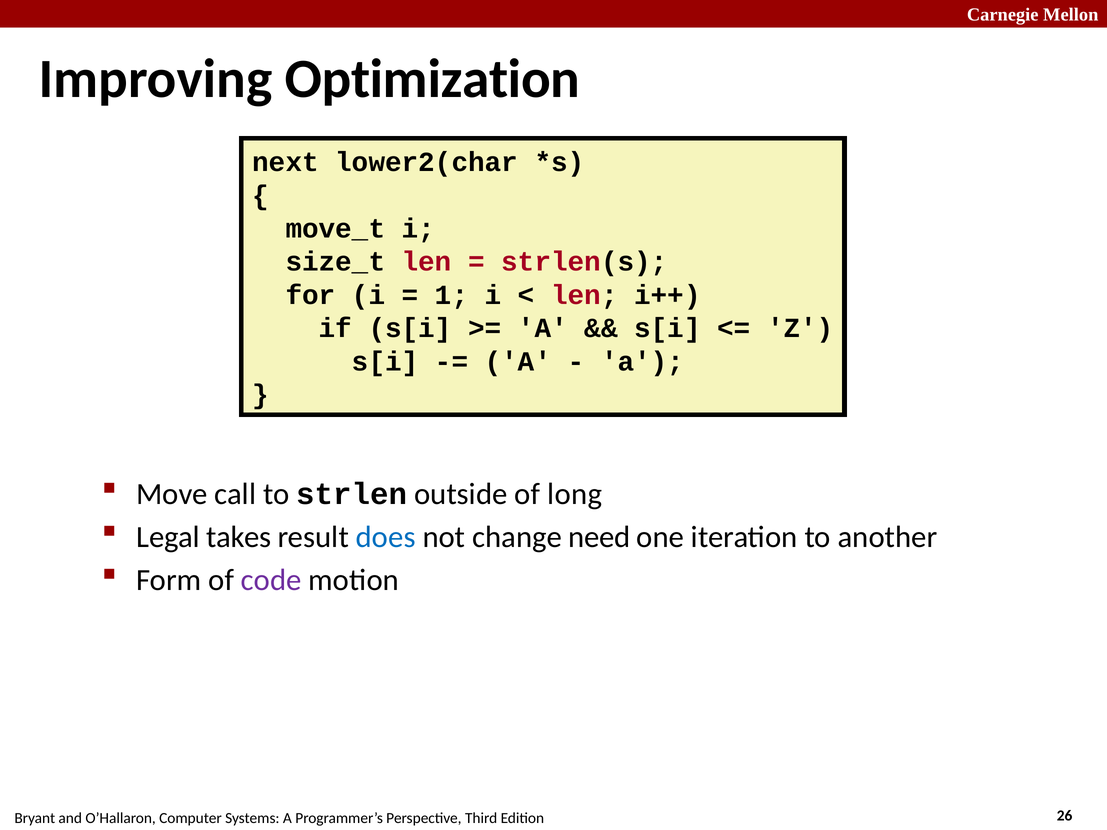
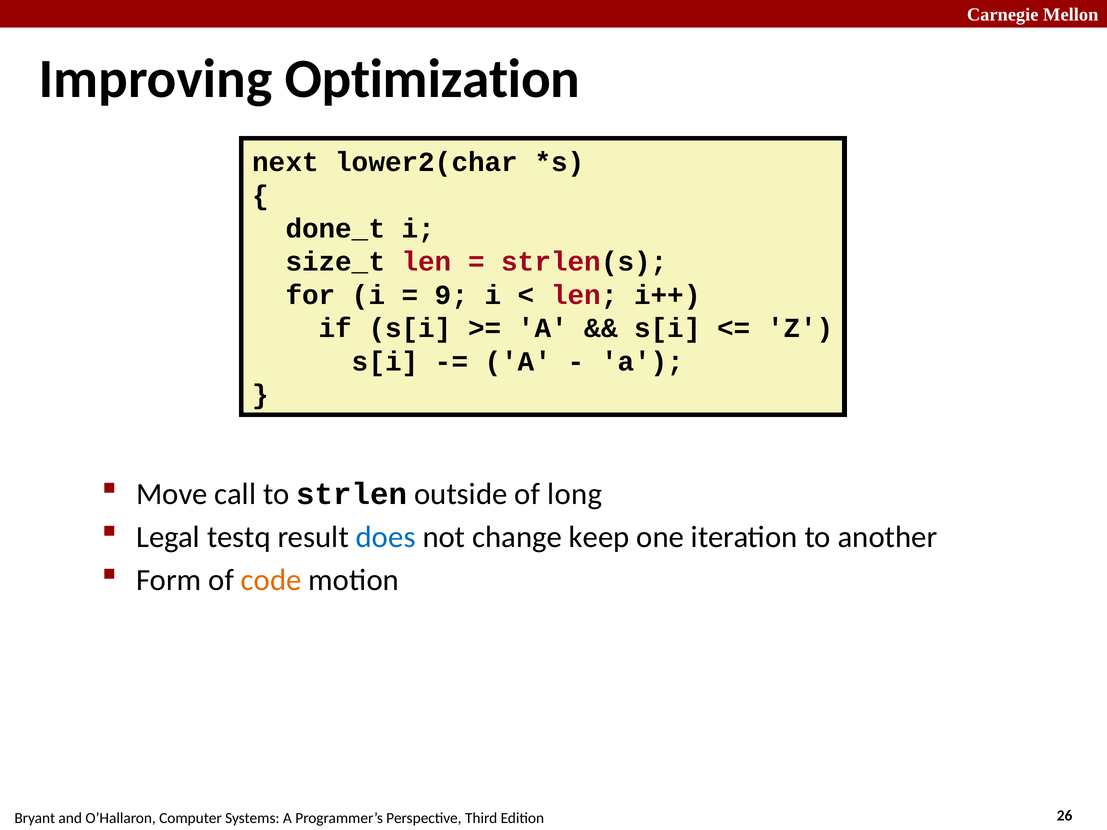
move_t: move_t -> done_t
1: 1 -> 9
takes: takes -> testq
need: need -> keep
code colour: purple -> orange
